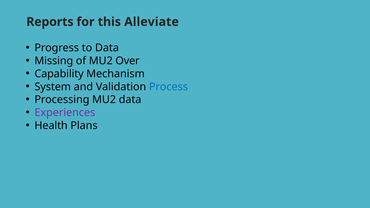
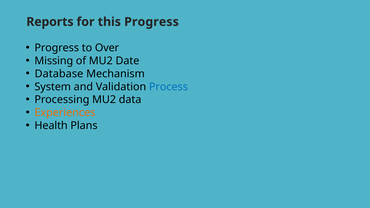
this Alleviate: Alleviate -> Progress
to Data: Data -> Over
Over: Over -> Date
Capability: Capability -> Database
Experiences colour: purple -> orange
